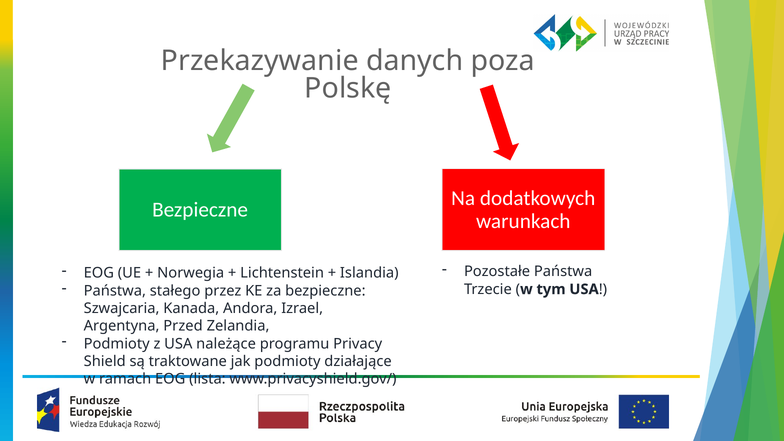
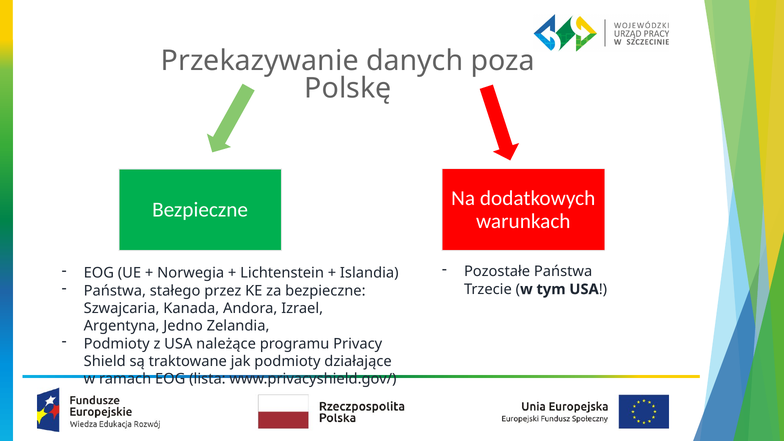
Przed: Przed -> Jedno
